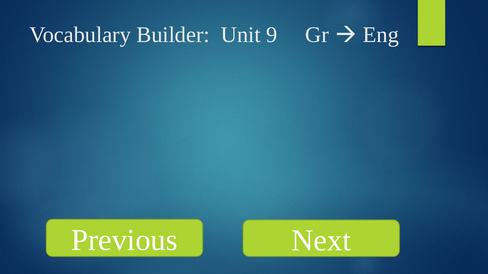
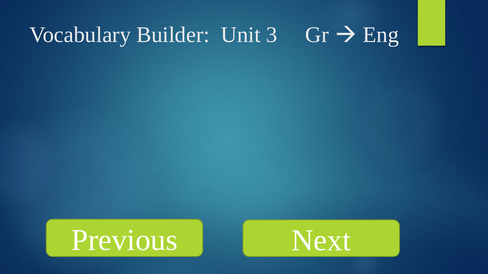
9: 9 -> 3
